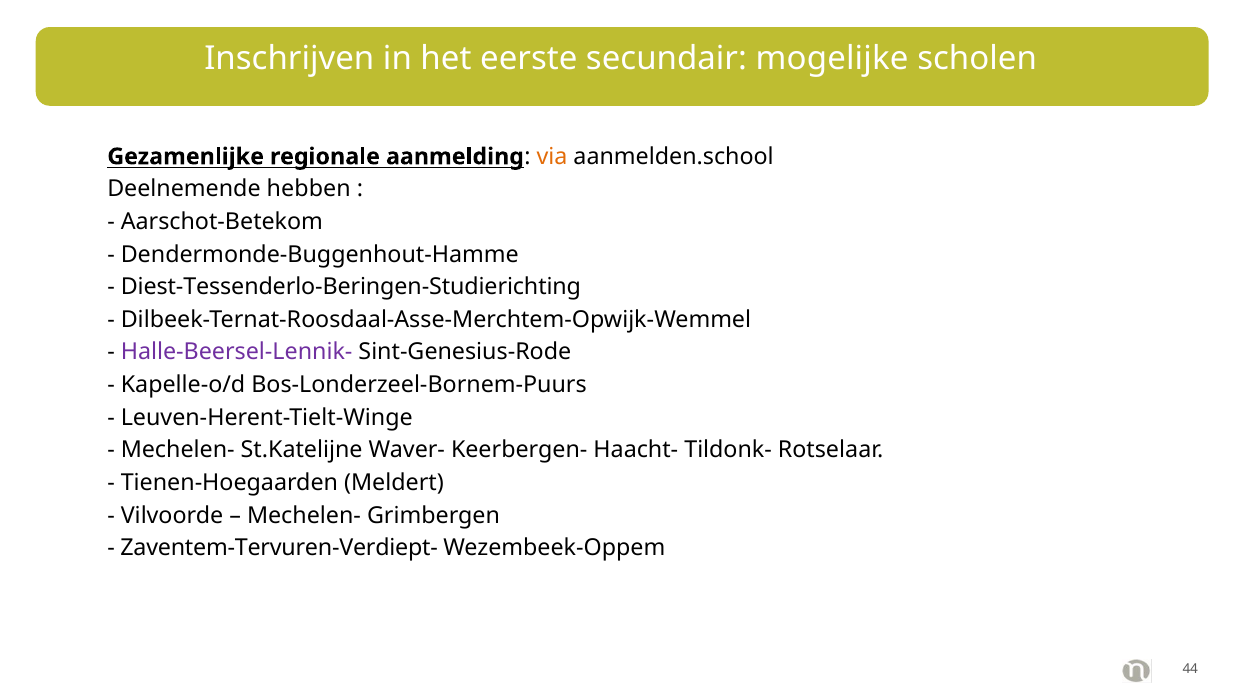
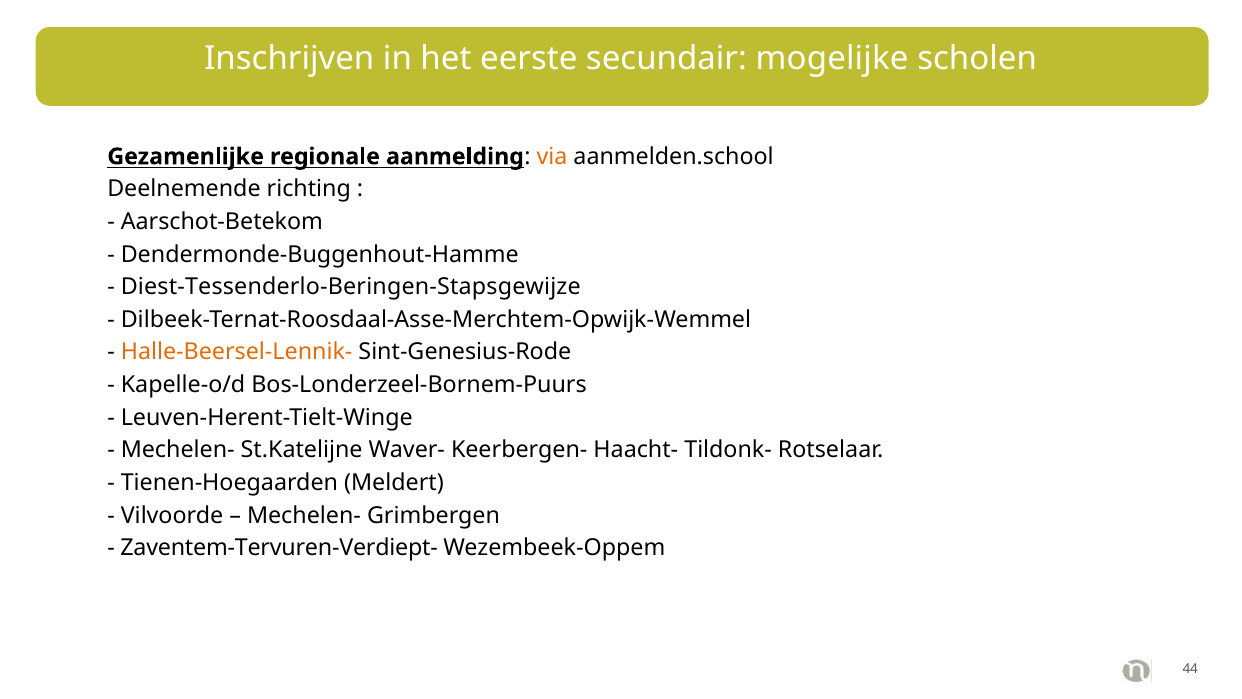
hebben: hebben -> richting
Diest-Tessenderlo-Beringen-Studierichting: Diest-Tessenderlo-Beringen-Studierichting -> Diest-Tessenderlo-Beringen-Stapsgewijze
Halle-Beersel-Lennik- colour: purple -> orange
